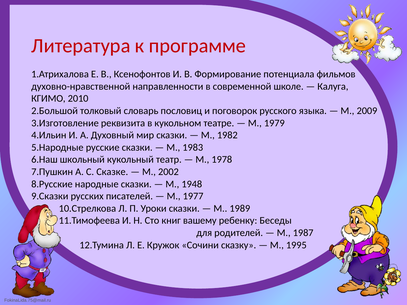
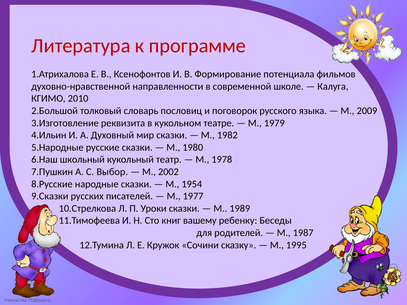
1983: 1983 -> 1980
Сказке: Сказке -> Выбор
1948: 1948 -> 1954
